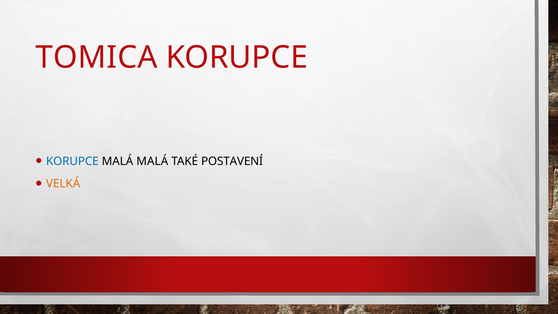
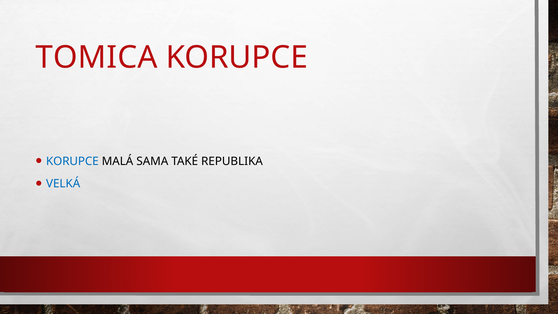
MALÁ MALÁ: MALÁ -> SAMA
POSTAVENÍ: POSTAVENÍ -> REPUBLIKA
VELKÁ colour: orange -> blue
